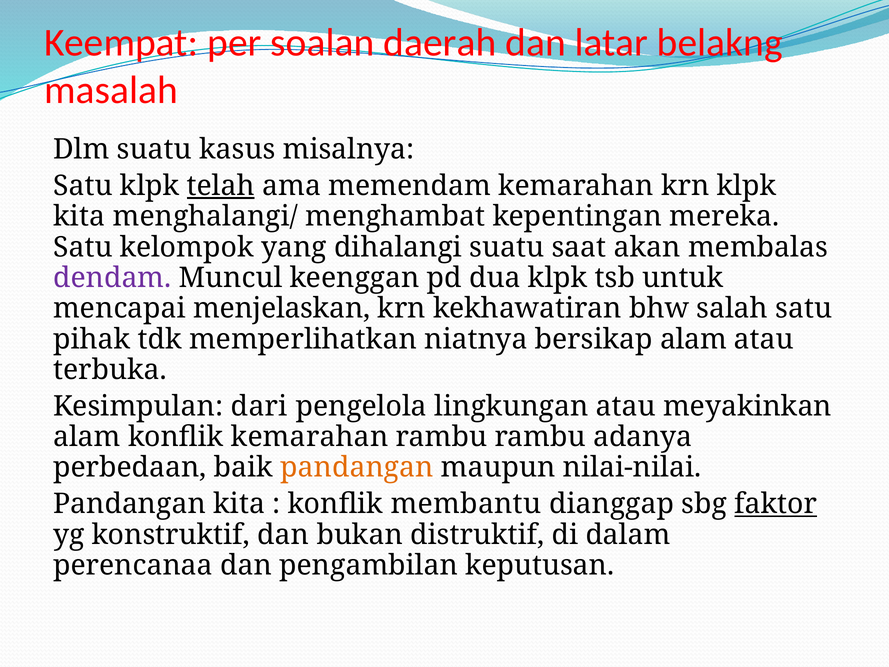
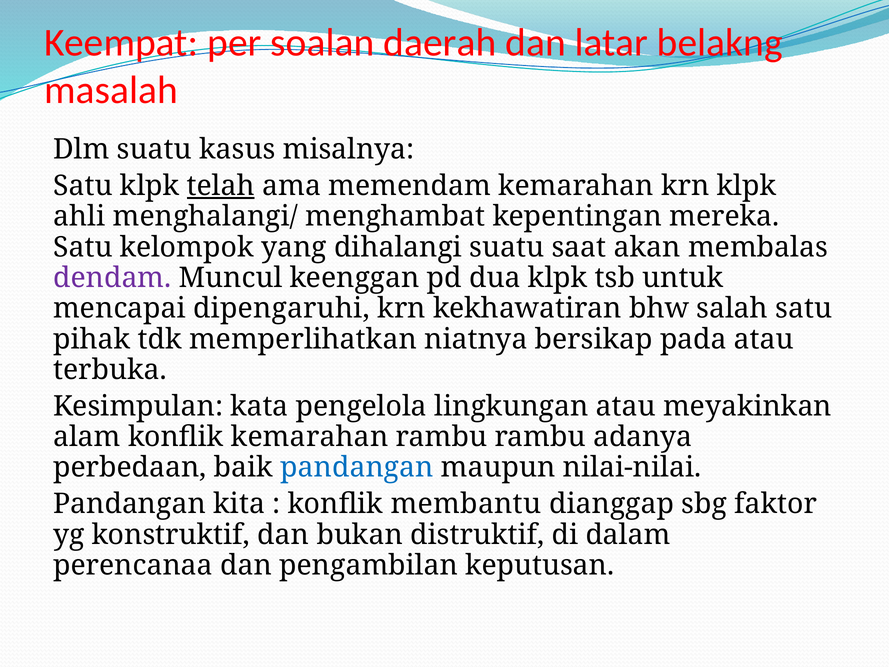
kita at (79, 216): kita -> ahli
menjelaskan: menjelaskan -> dipengaruhi
bersikap alam: alam -> pada
dari: dari -> kata
pandangan at (357, 467) colour: orange -> blue
faktor underline: present -> none
